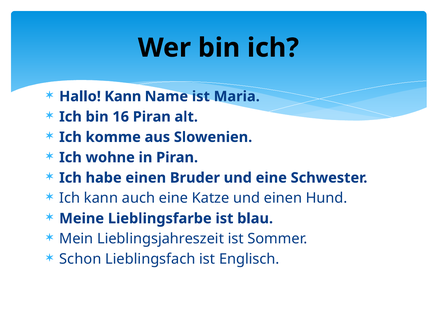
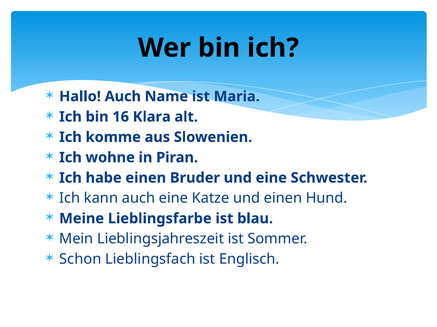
Hallo Kann: Kann -> Auch
16 Piran: Piran -> Klara
